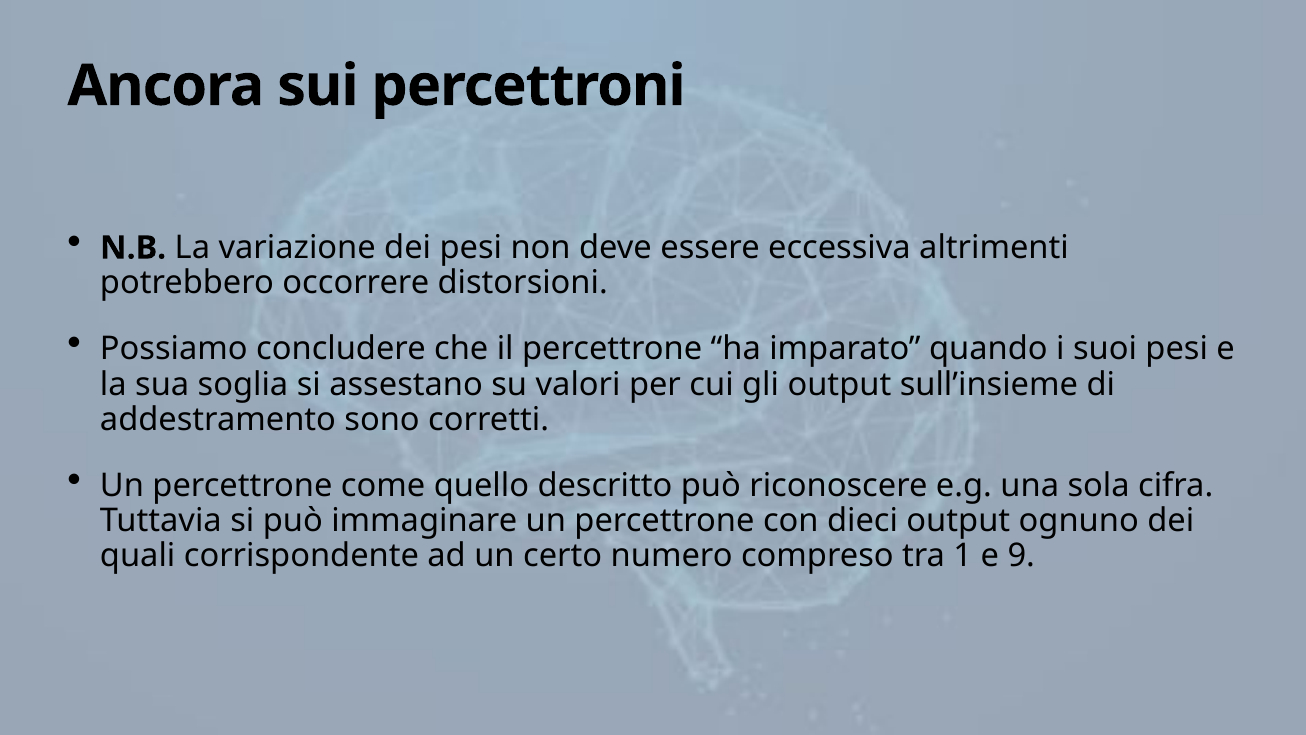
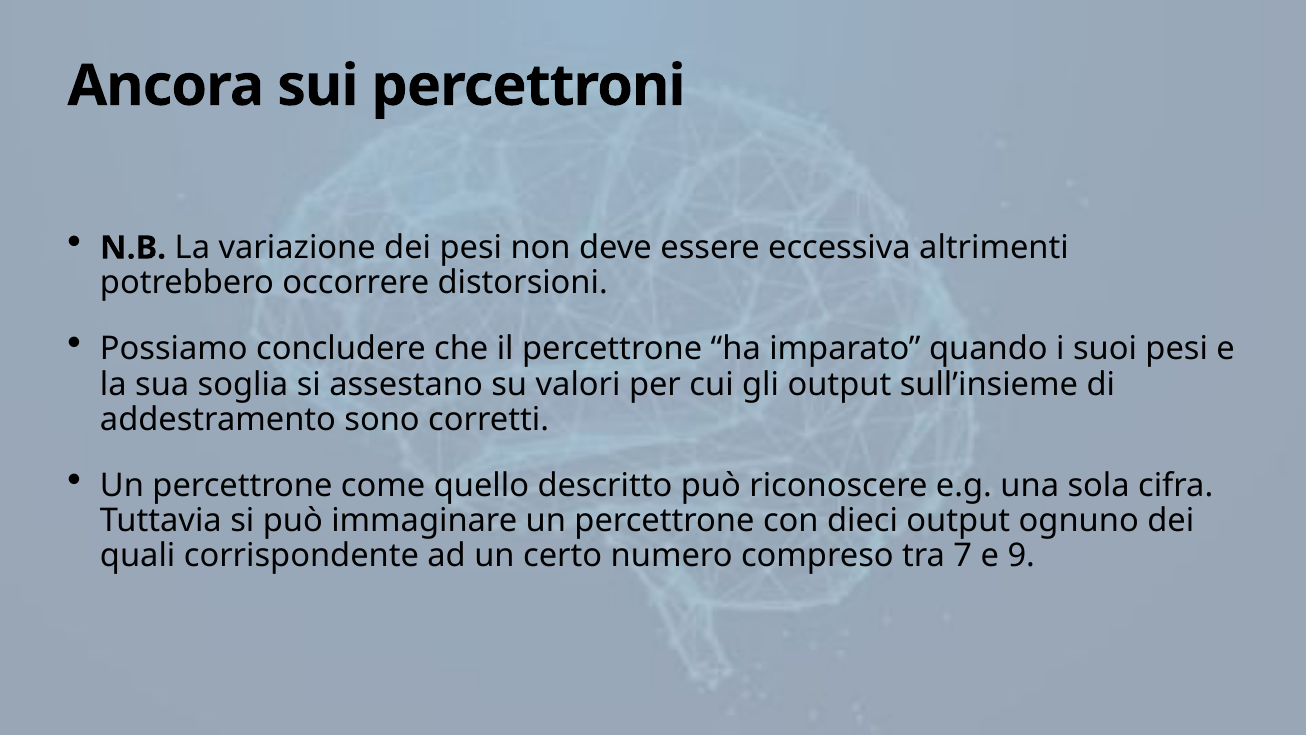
1: 1 -> 7
